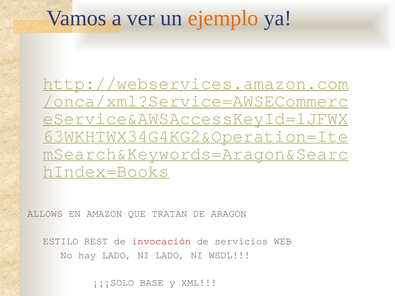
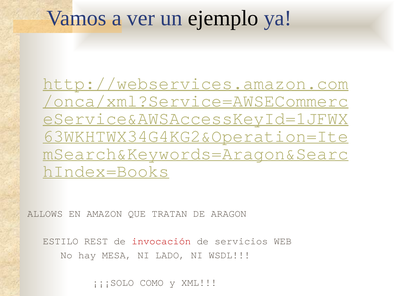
ejemplo colour: orange -> black
hay LADO: LADO -> MESA
BASE: BASE -> COMO
